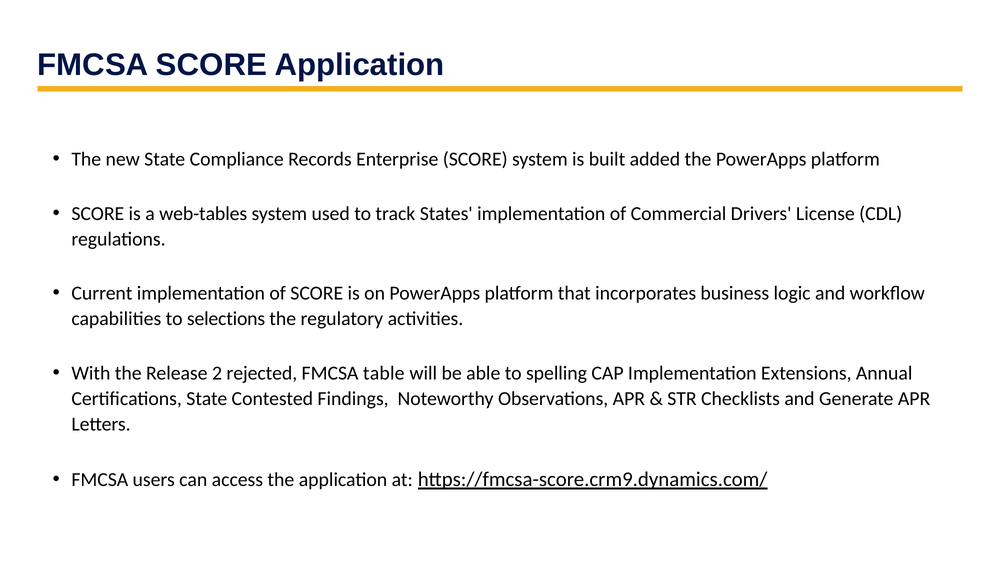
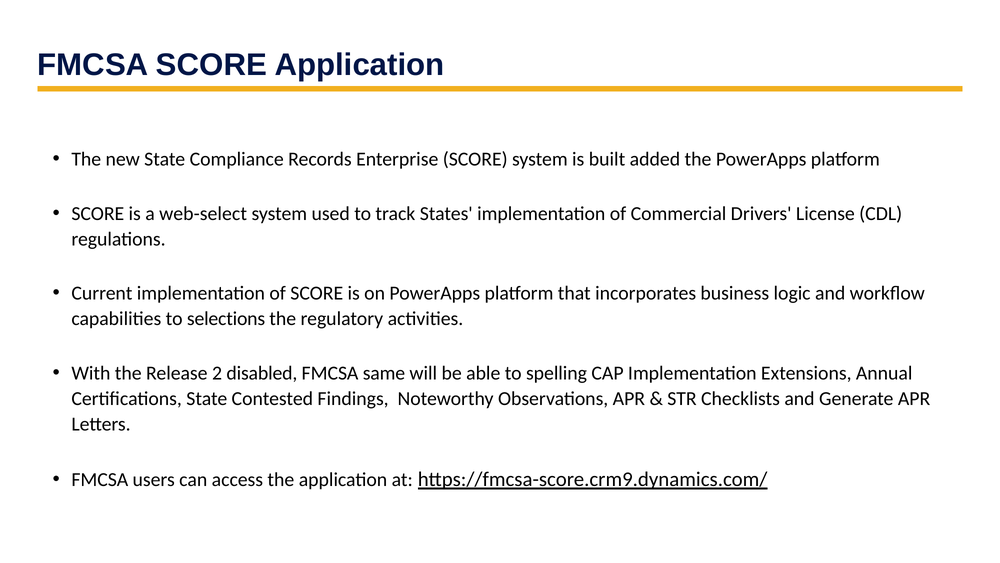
web-tables: web-tables -> web-select
rejected: rejected -> disabled
table: table -> same
